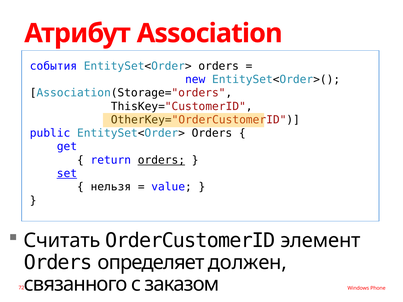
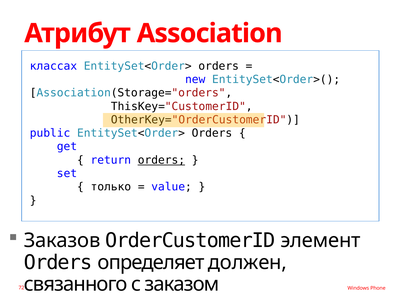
события: события -> классах
set underline: present -> none
нельзя: нельзя -> только
Считать: Считать -> Заказов
